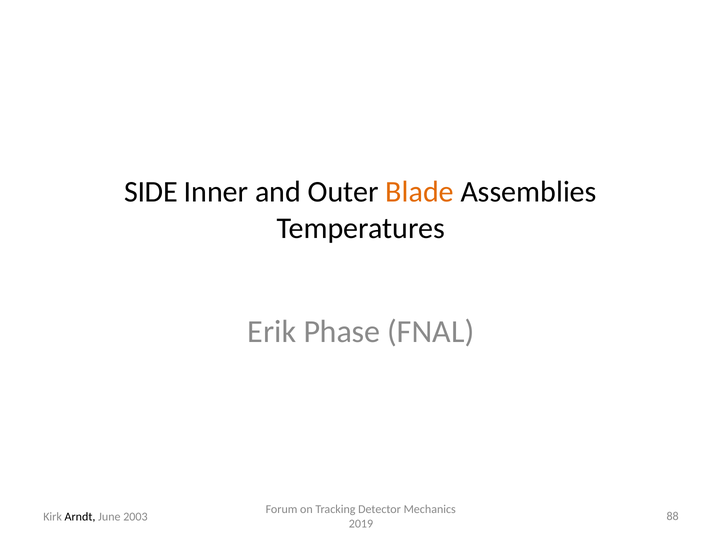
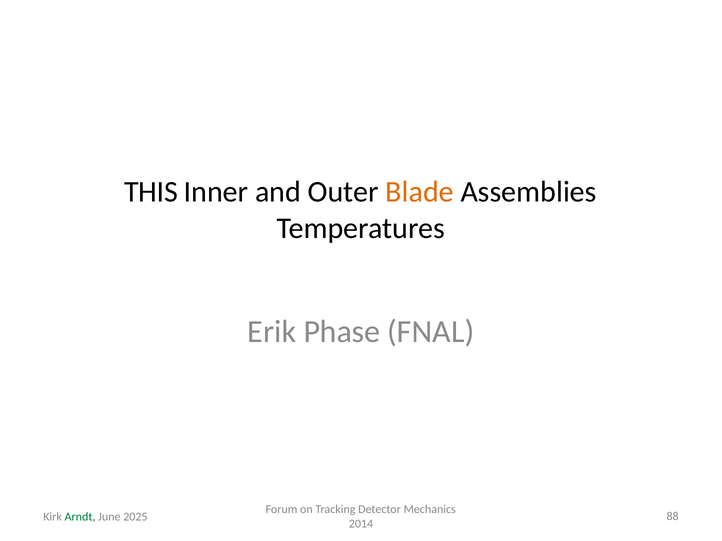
SIDE: SIDE -> THIS
Arndt colour: black -> green
2003: 2003 -> 2025
2019: 2019 -> 2014
